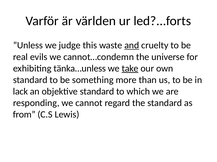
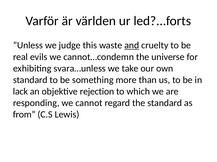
tänka…unless: tänka…unless -> svara…unless
take underline: present -> none
objektive standard: standard -> rejection
